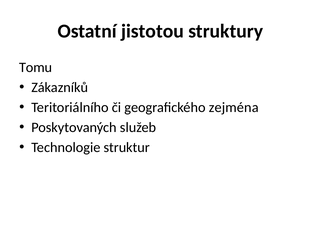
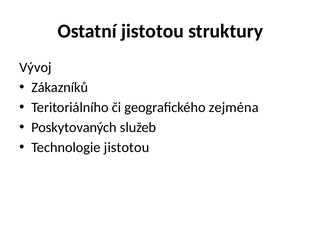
Tomu: Tomu -> Vývoj
Technologie struktur: struktur -> jistotou
